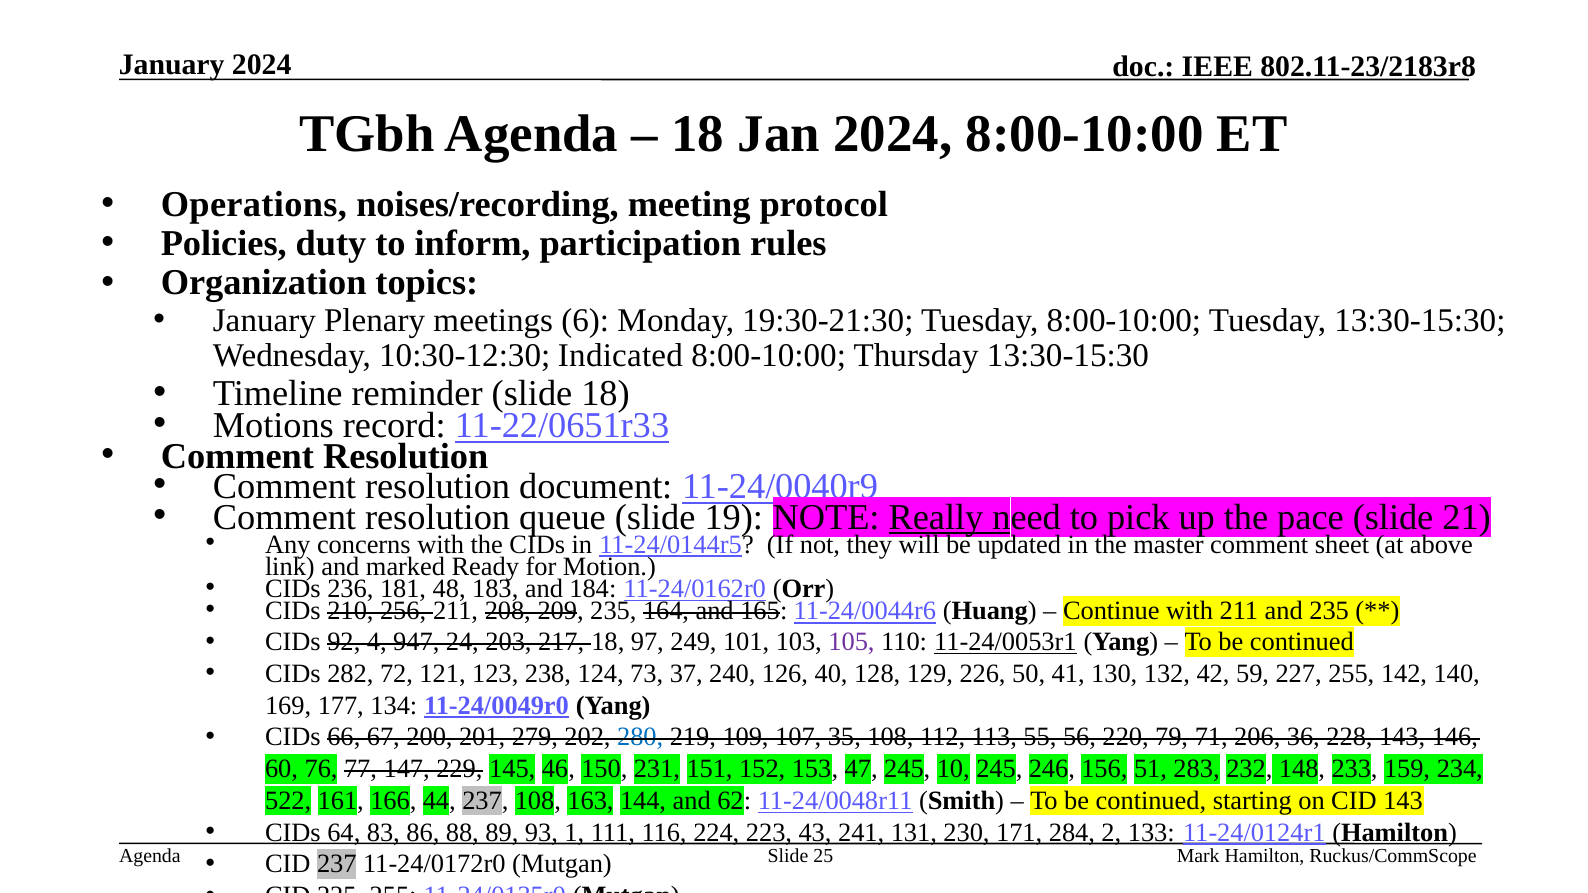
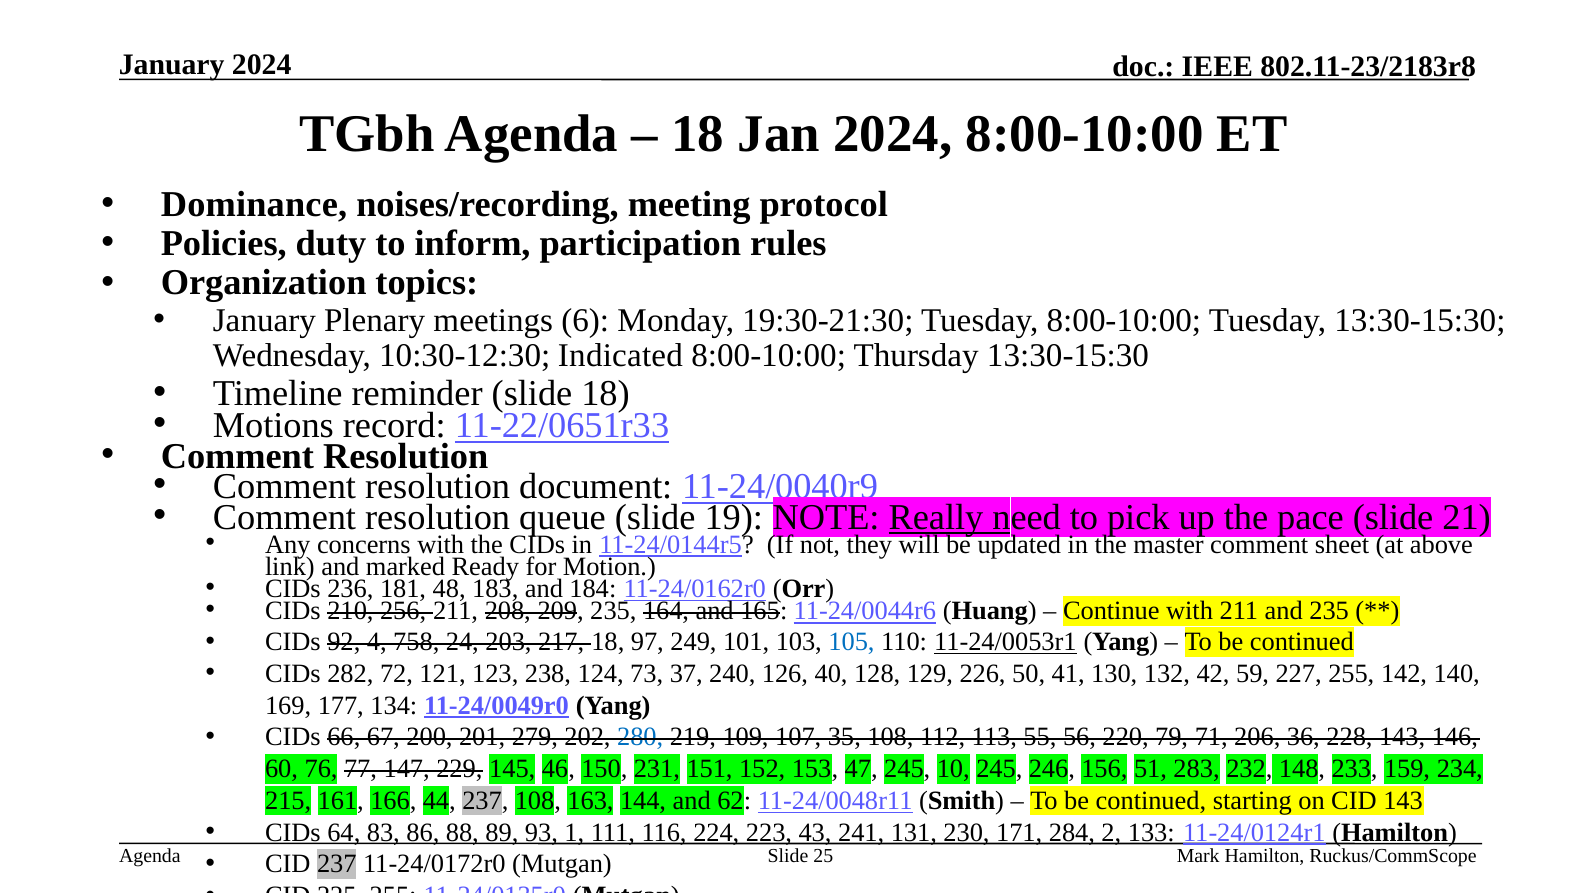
Operations: Operations -> Dominance
947: 947 -> 758
105 colour: purple -> blue
522: 522 -> 215
